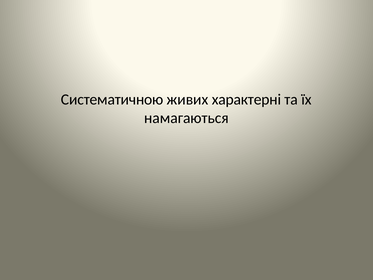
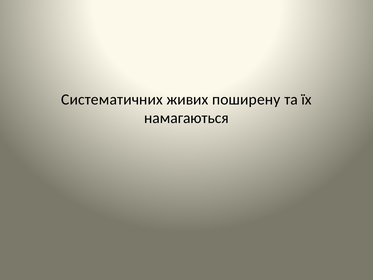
Систематичною: Систематичною -> Систематичних
характерні: характерні -> поширену
